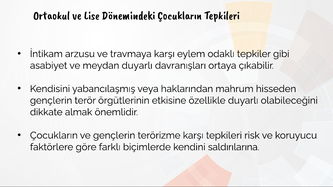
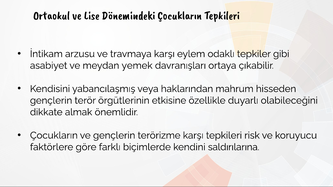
meydan duyarlı: duyarlı -> yemek
